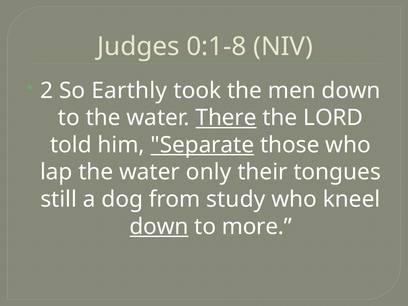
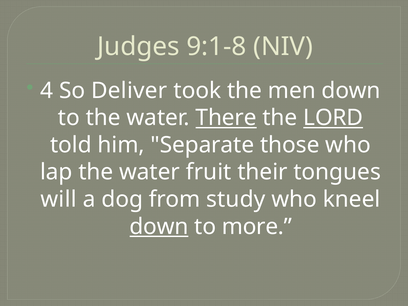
0:1-8: 0:1-8 -> 9:1-8
2: 2 -> 4
Earthly: Earthly -> Deliver
LORD underline: none -> present
Separate underline: present -> none
only: only -> fruit
still: still -> will
